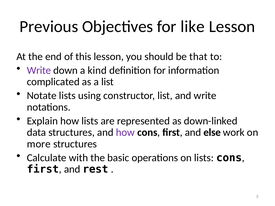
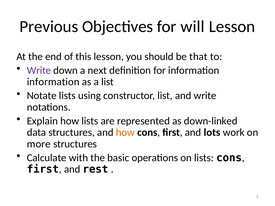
like: like -> will
kind: kind -> next
complicated at (53, 82): complicated -> information
how at (125, 133) colour: purple -> orange
else: else -> lots
